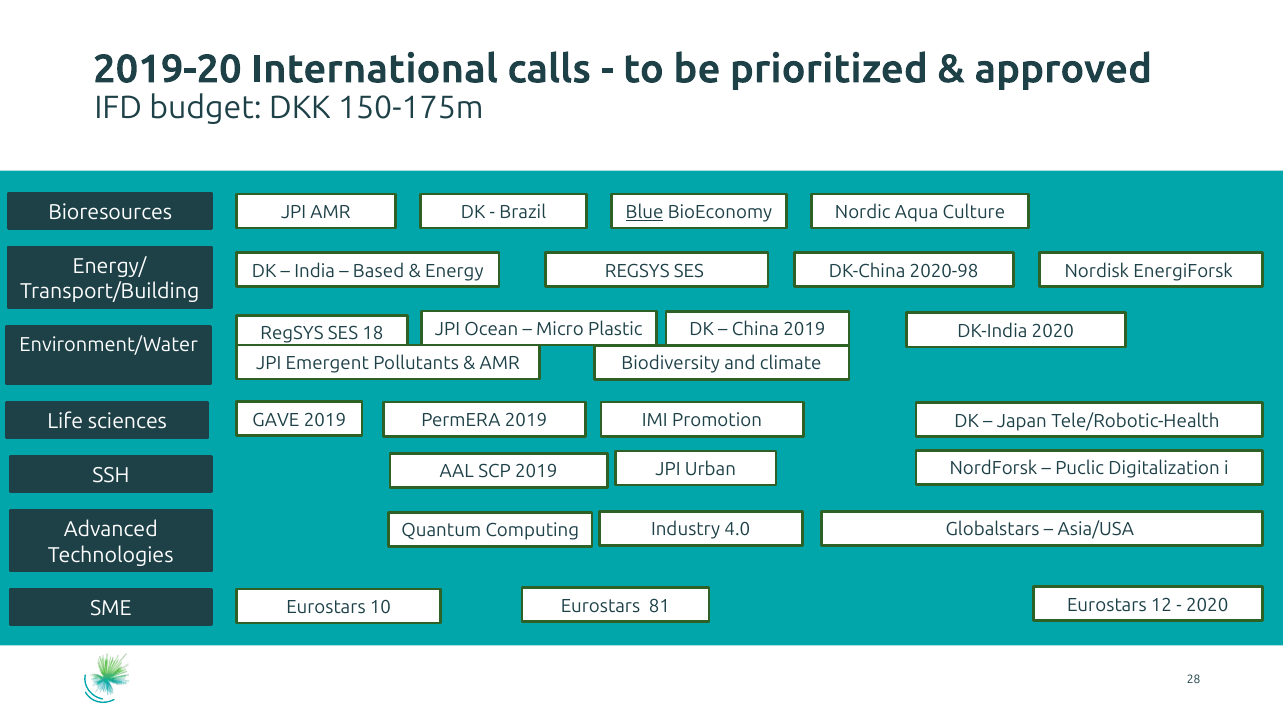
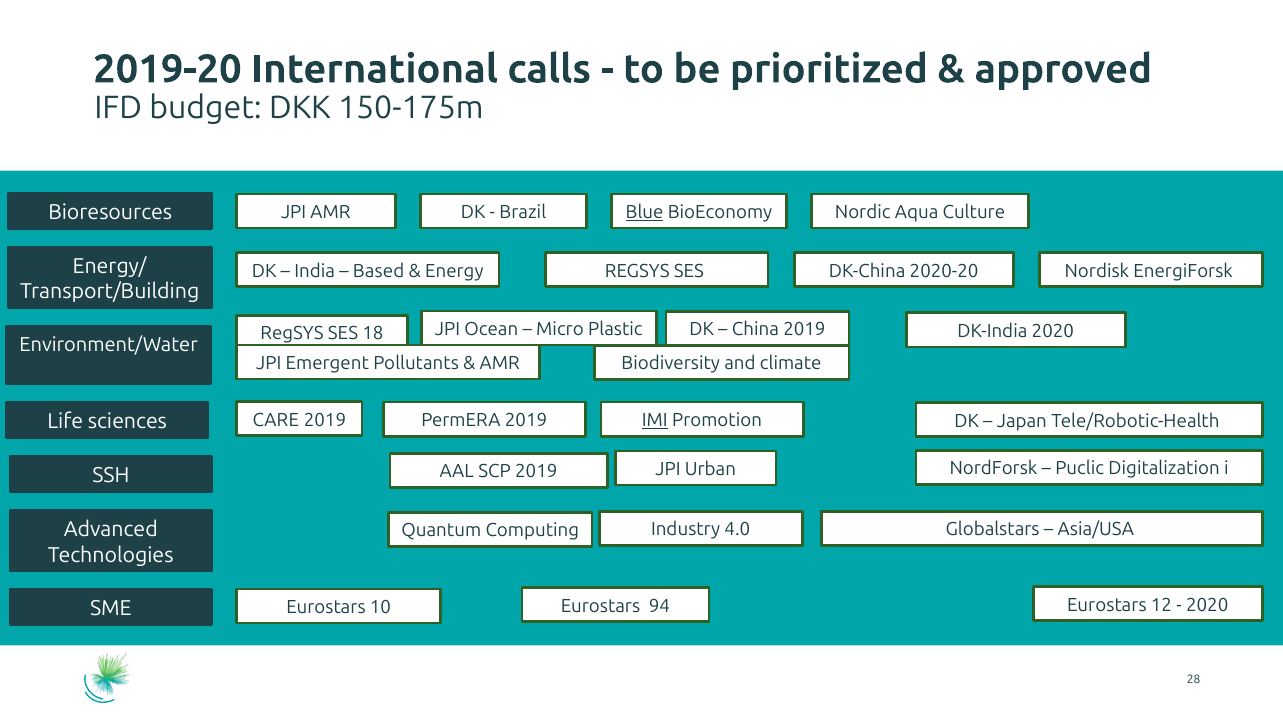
2020-98: 2020-98 -> 2020-20
GAVE: GAVE -> CARE
IMI underline: none -> present
81: 81 -> 94
